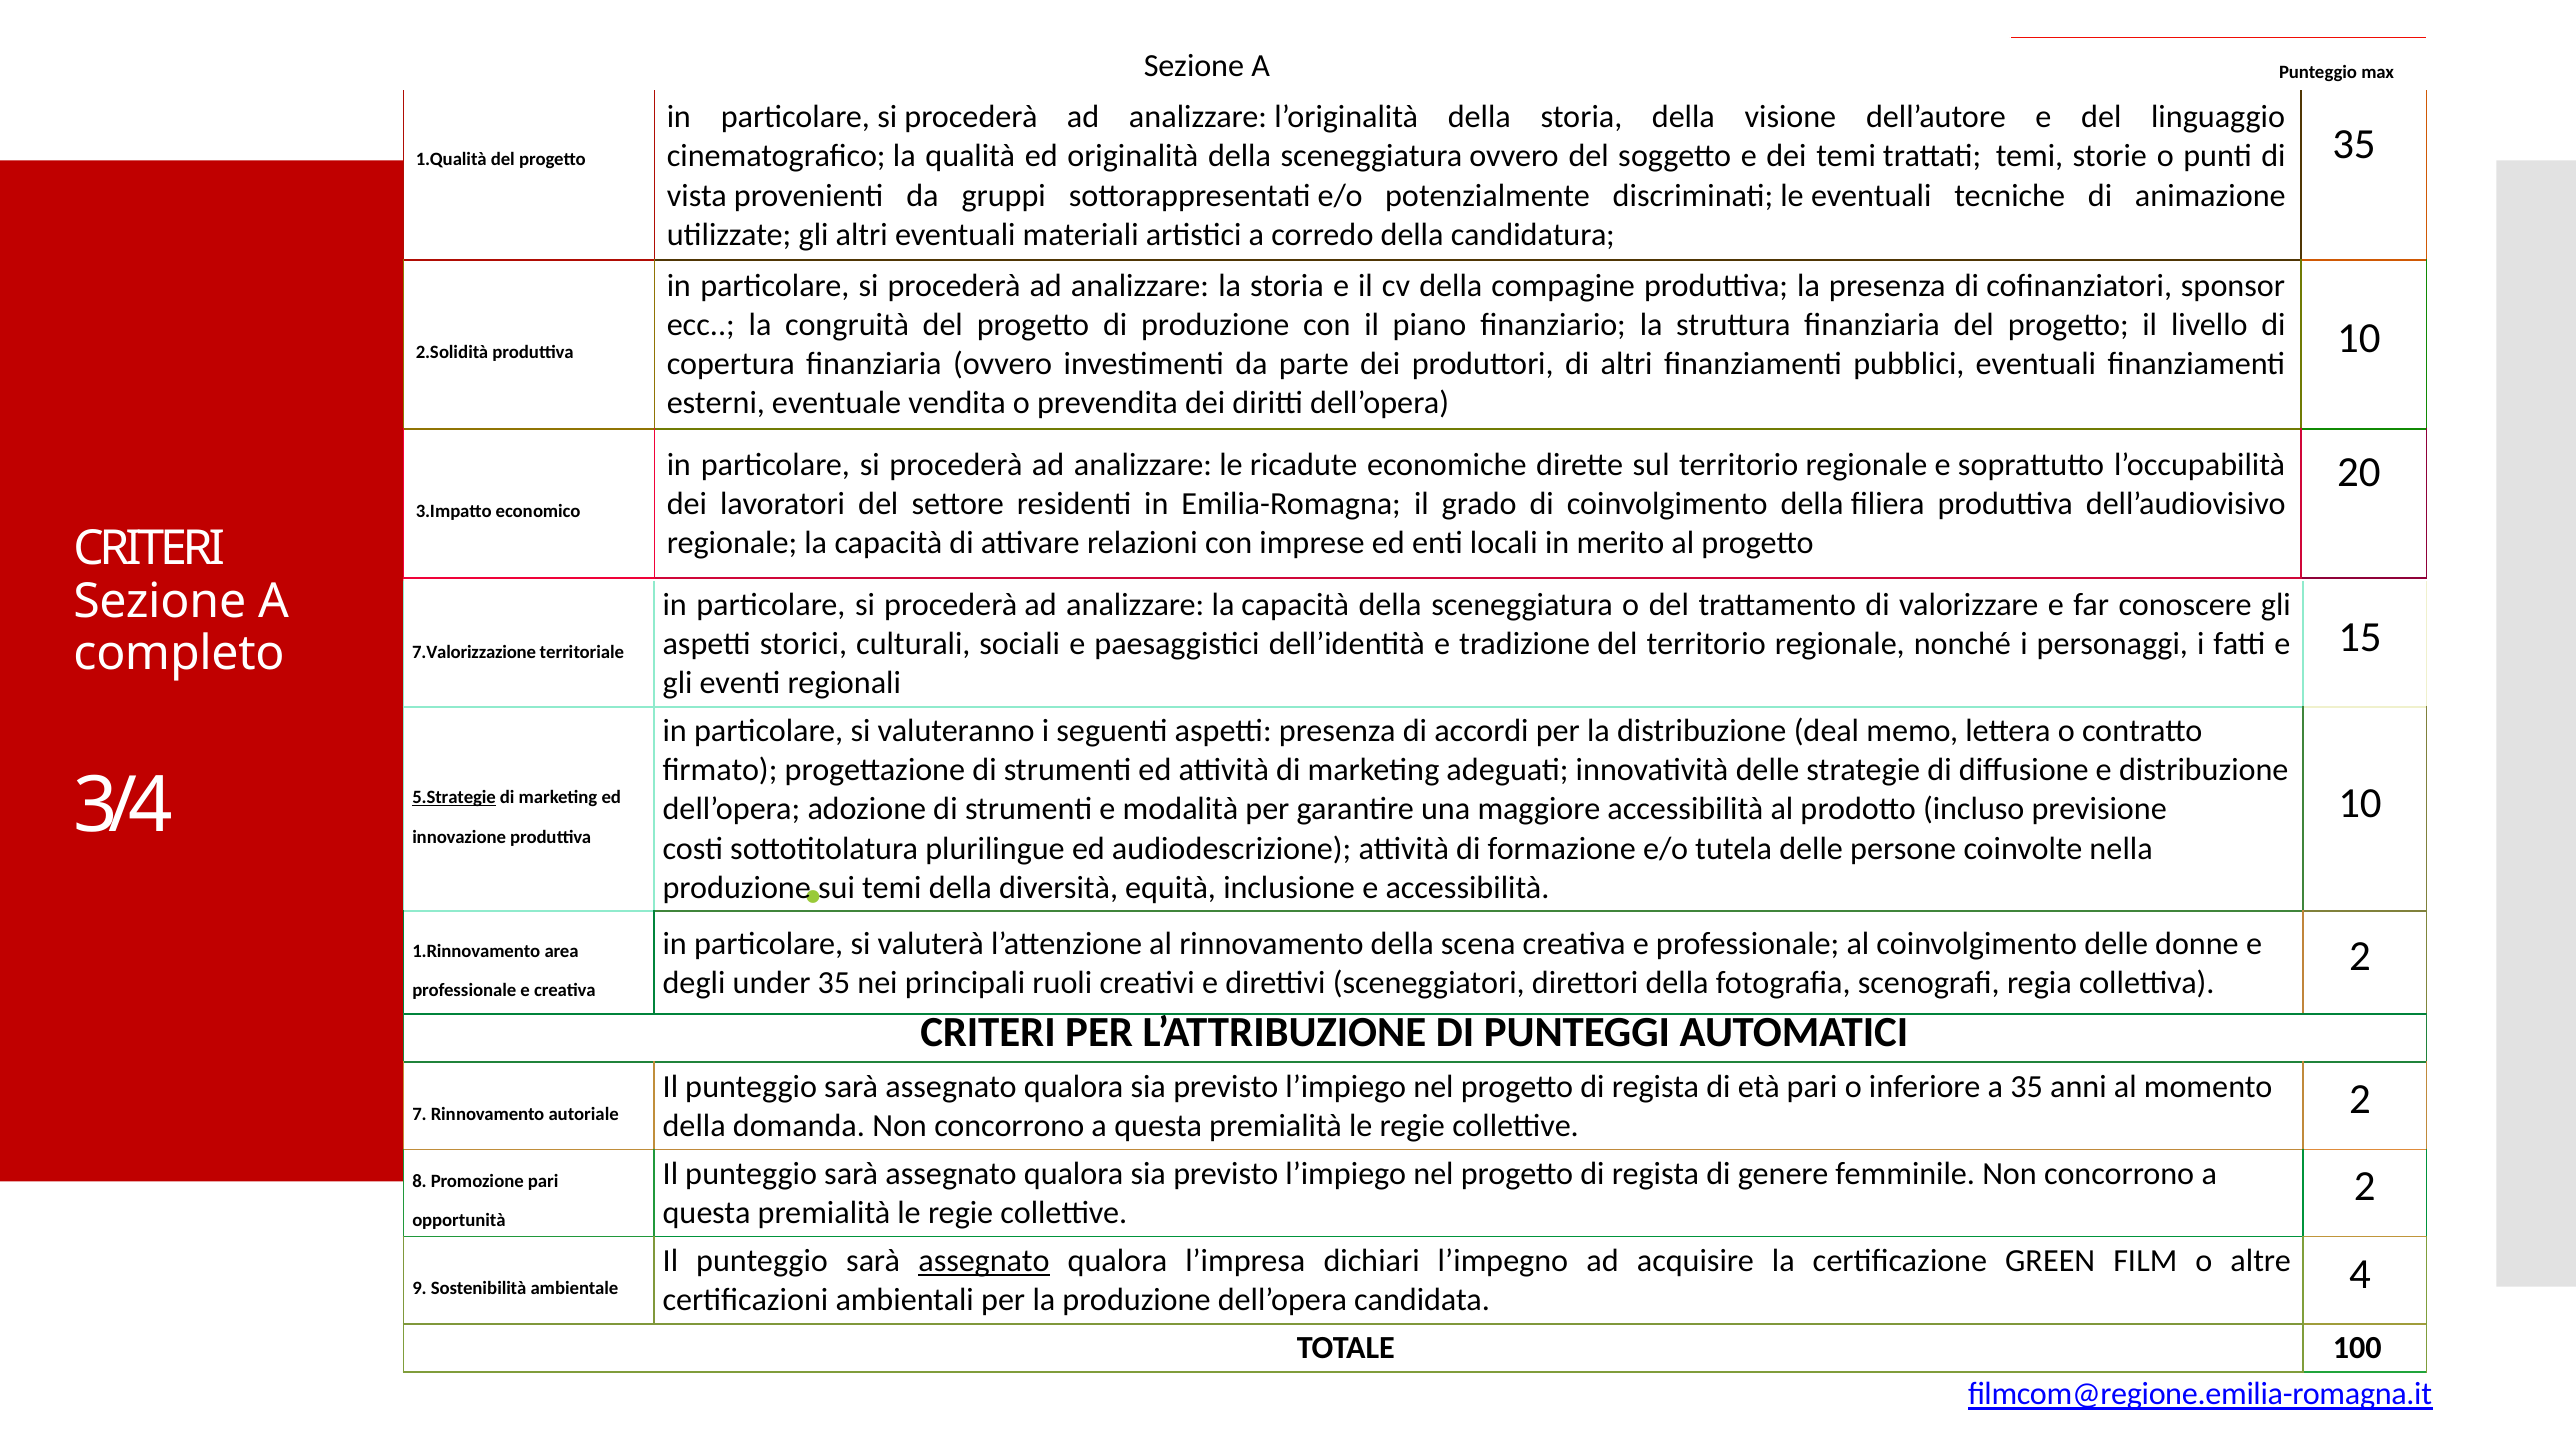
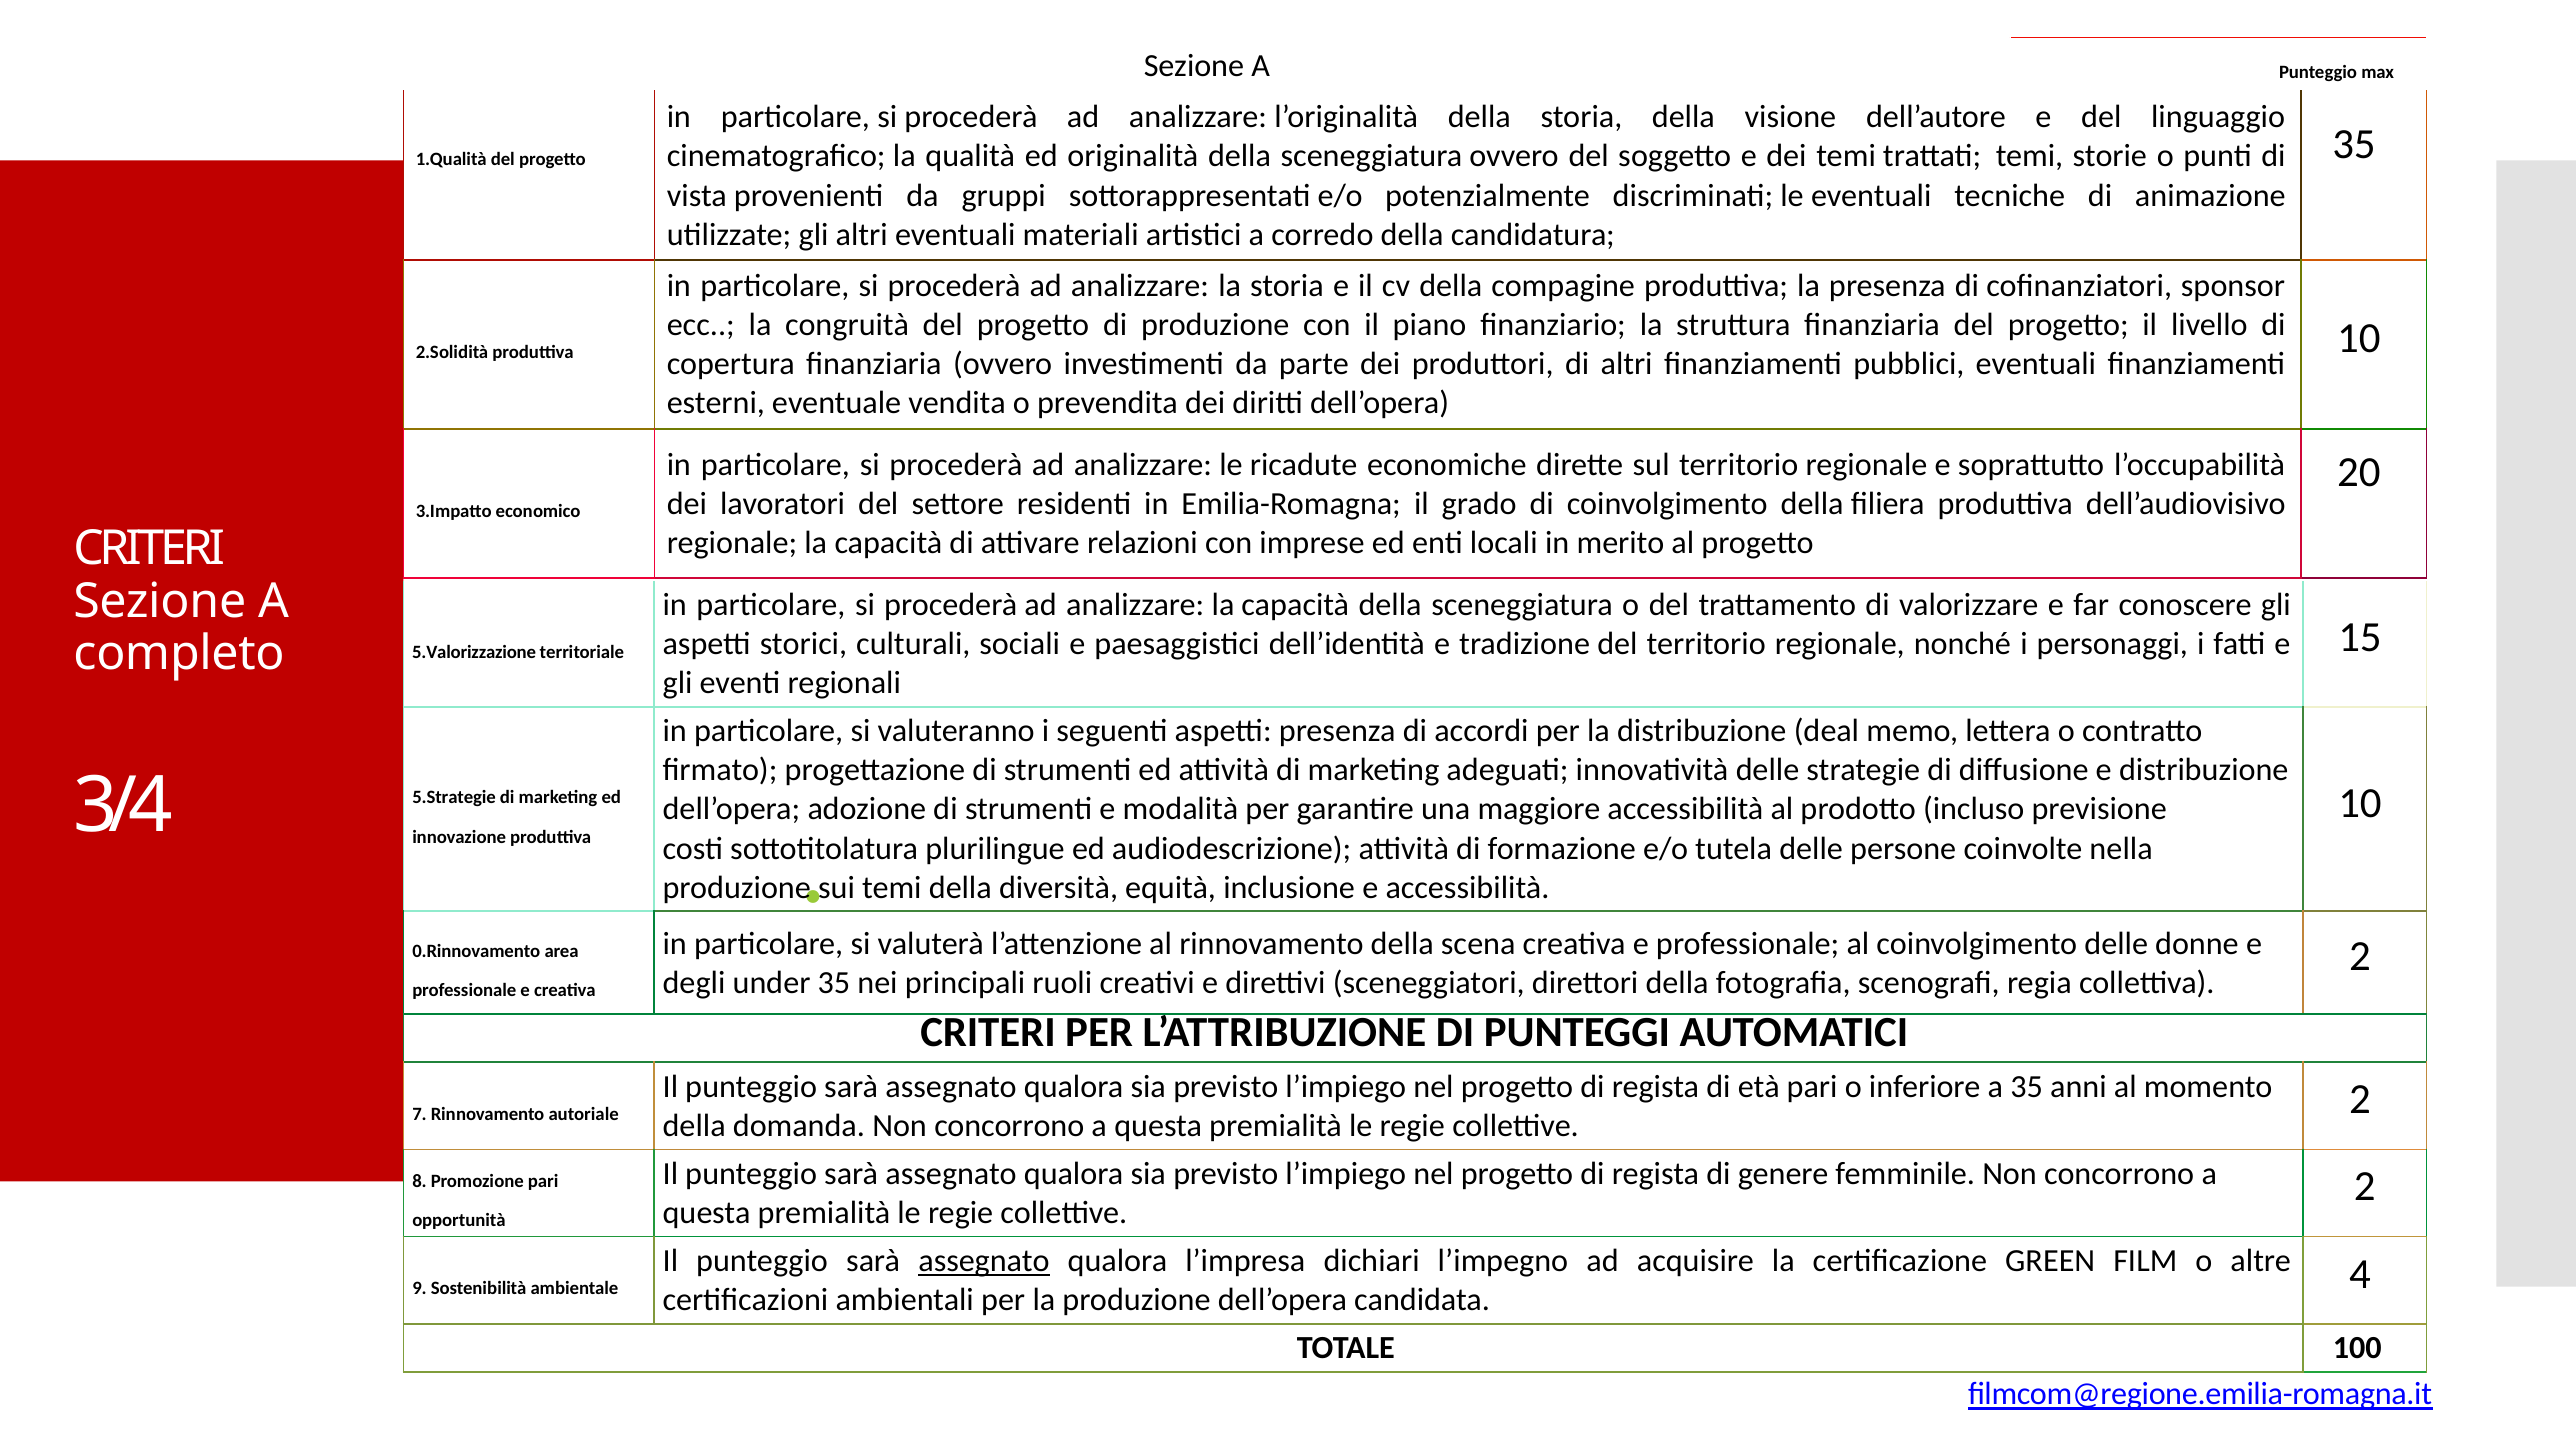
7.Valorizzazione: 7.Valorizzazione -> 5.Valorizzazione
5.Strategie underline: present -> none
1.Rinnovamento: 1.Rinnovamento -> 0.Rinnovamento
